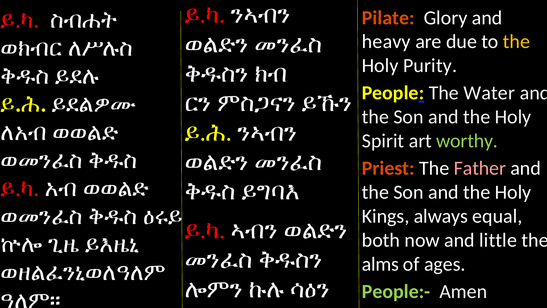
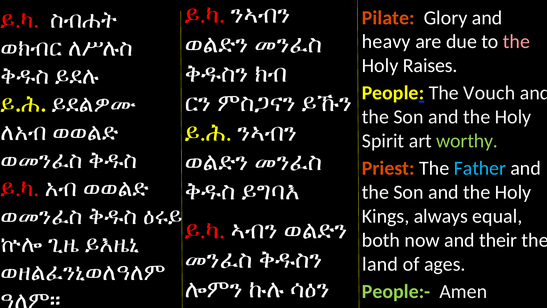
the at (517, 42) colour: yellow -> pink
Purity: Purity -> Raises
Water: Water -> Vouch
Father colour: pink -> light blue
little: little -> their
alms: alms -> land
